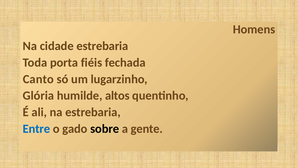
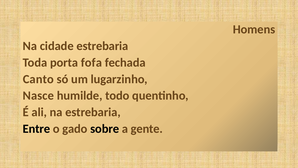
fiéis: fiéis -> fofa
Glória: Glória -> Nasce
altos: altos -> todo
Entre colour: blue -> black
